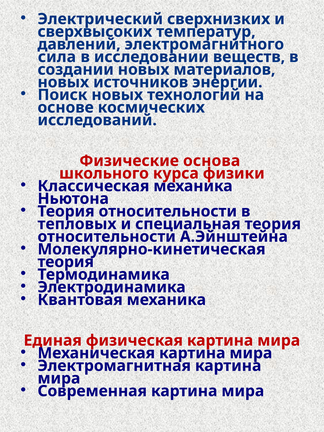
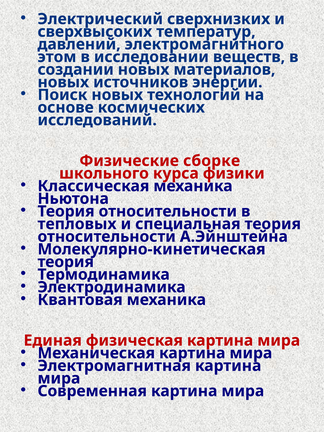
сила: сила -> этом
основа: основа -> сборке
